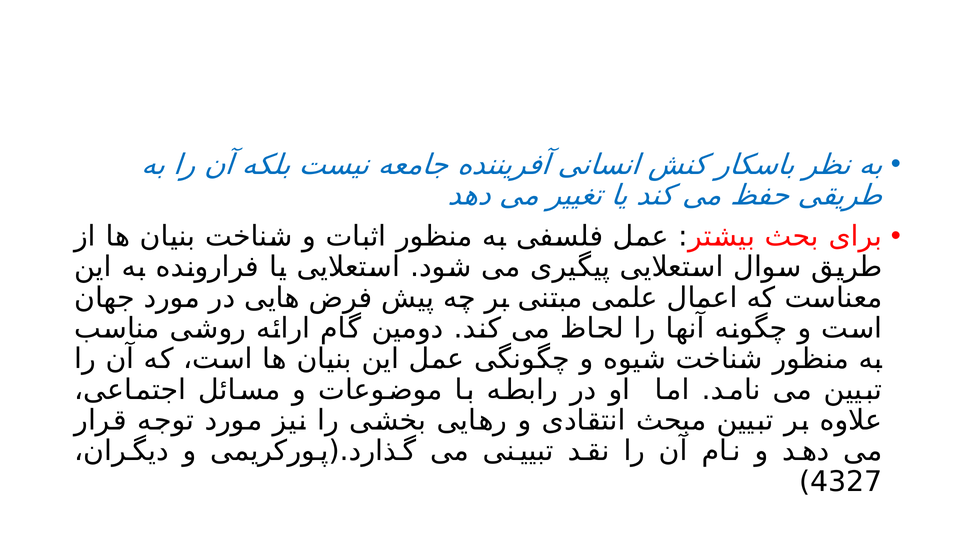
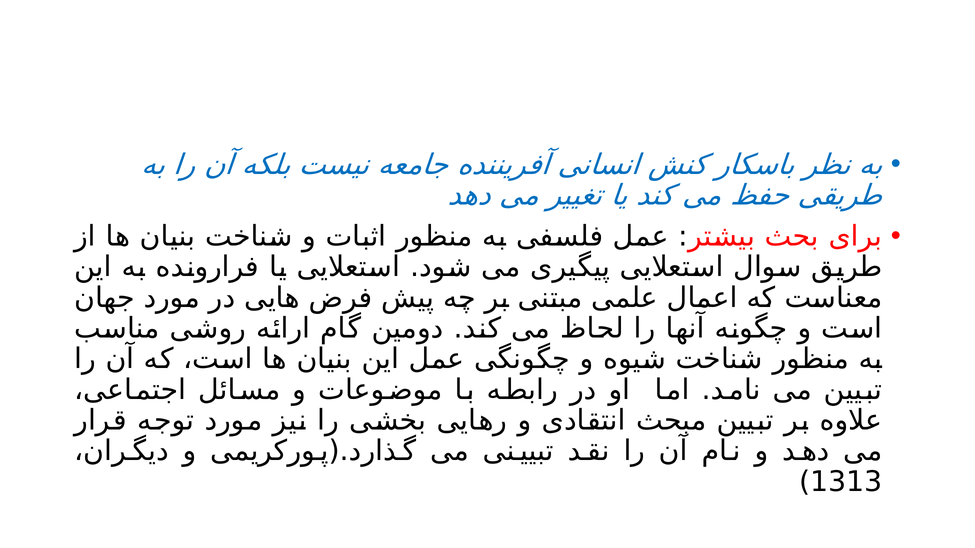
4327: 4327 -> 1313
